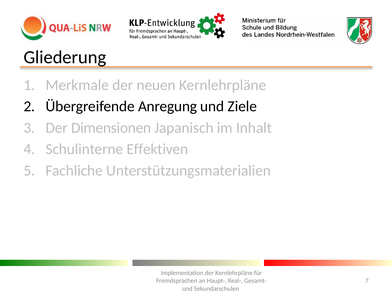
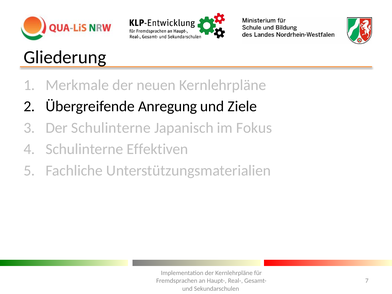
Der Dimensionen: Dimensionen -> Schulinterne
Inhalt: Inhalt -> Fokus
